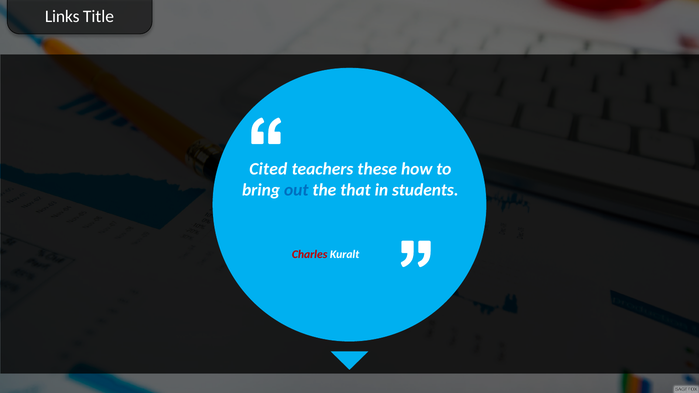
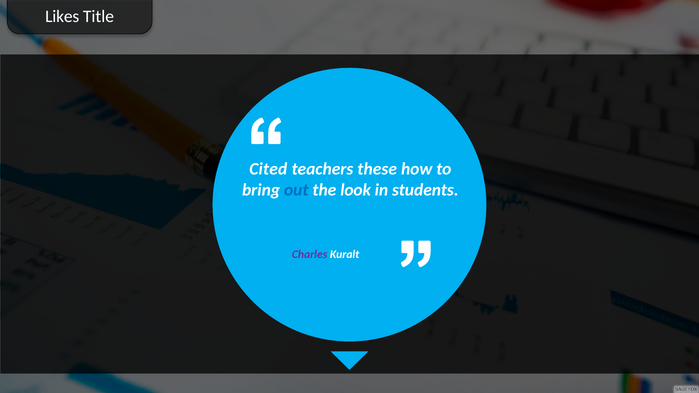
Links: Links -> Likes
that: that -> look
Charles colour: red -> purple
